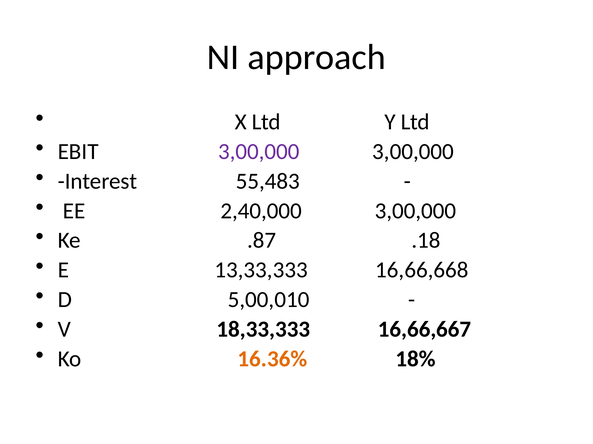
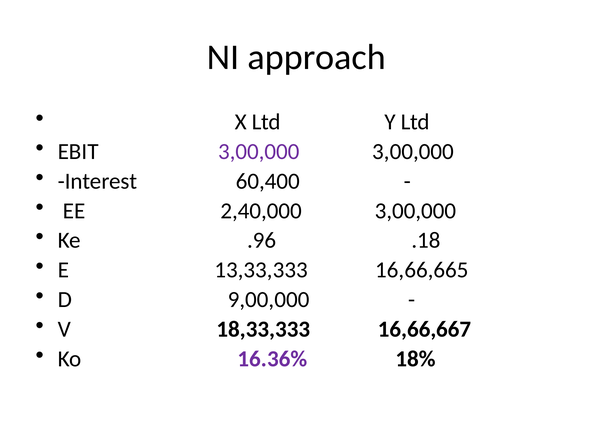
55,483: 55,483 -> 60,400
.87: .87 -> .96
16,66,668: 16,66,668 -> 16,66,665
5,00,010: 5,00,010 -> 9,00,000
16.36% colour: orange -> purple
